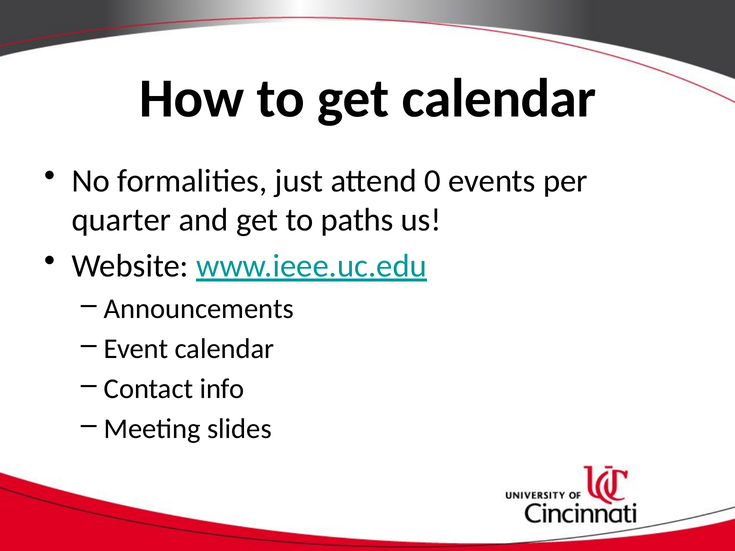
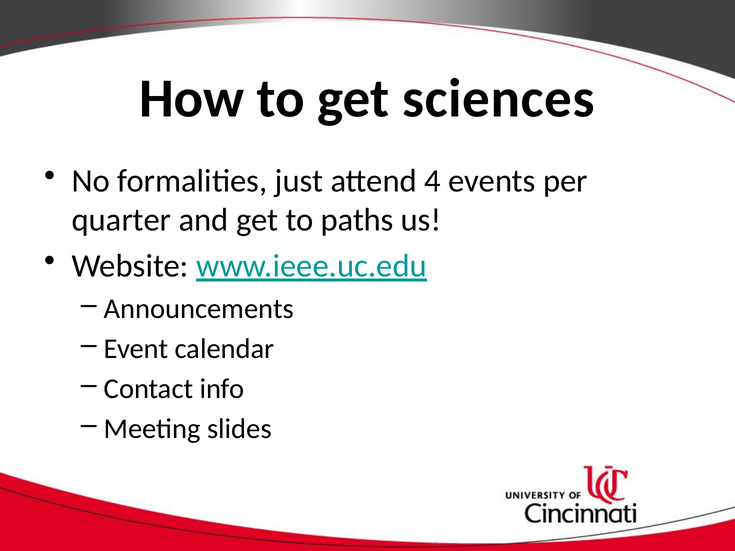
get calendar: calendar -> sciences
0: 0 -> 4
